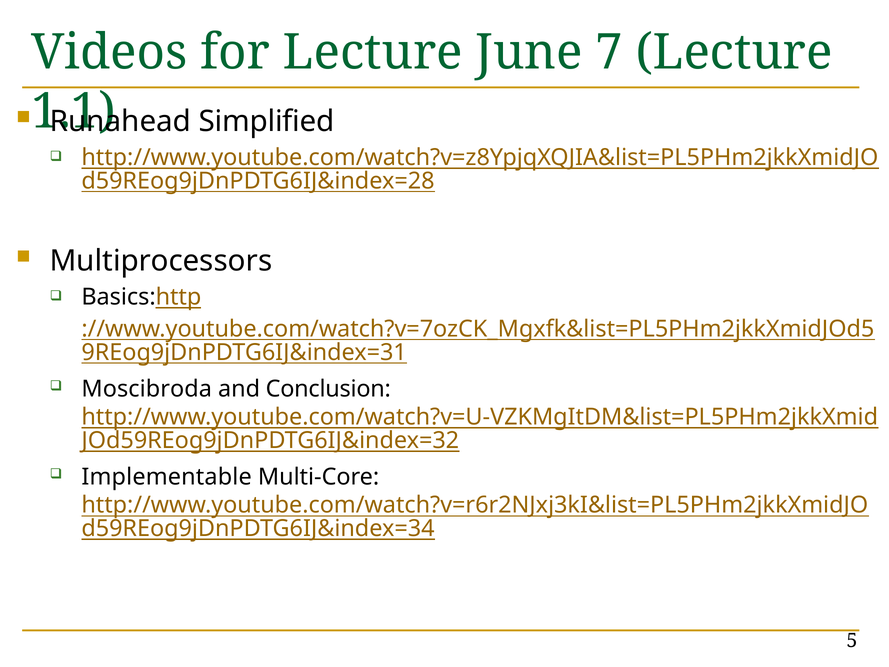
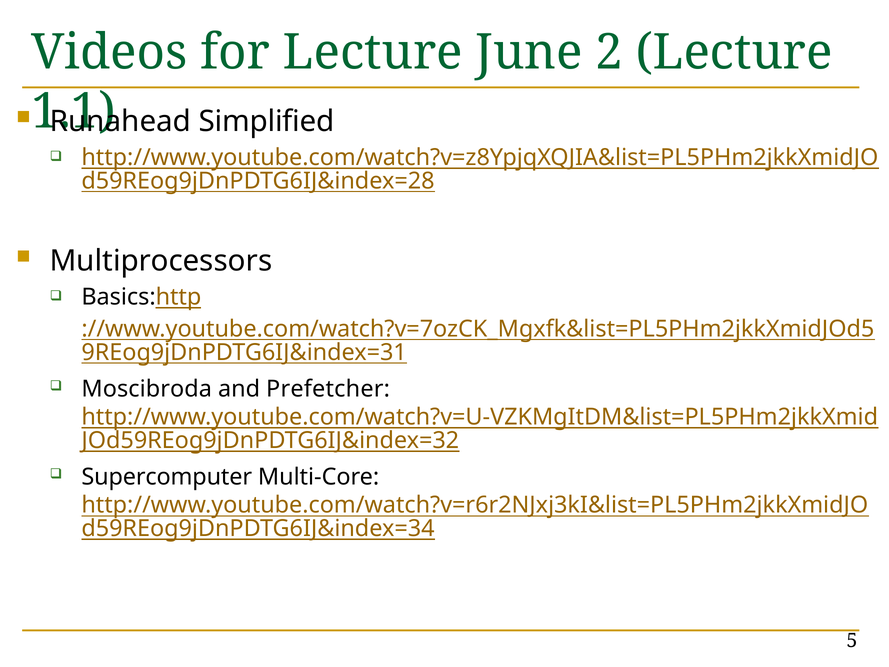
7: 7 -> 2
Conclusion: Conclusion -> Prefetcher
Implementable: Implementable -> Supercomputer
